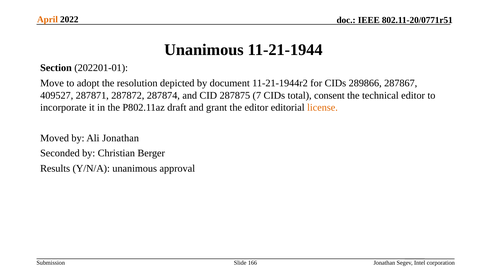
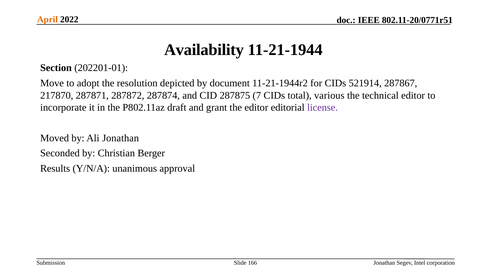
Unanimous at (204, 50): Unanimous -> Availability
289866: 289866 -> 521914
409527: 409527 -> 217870
consent: consent -> various
license colour: orange -> purple
